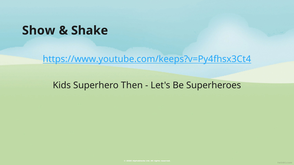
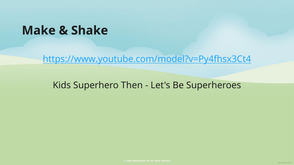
Show: Show -> Make
https://www.youtube.com/keeps?v=Py4fhsx3Ct4: https://www.youtube.com/keeps?v=Py4fhsx3Ct4 -> https://www.youtube.com/model?v=Py4fhsx3Ct4
